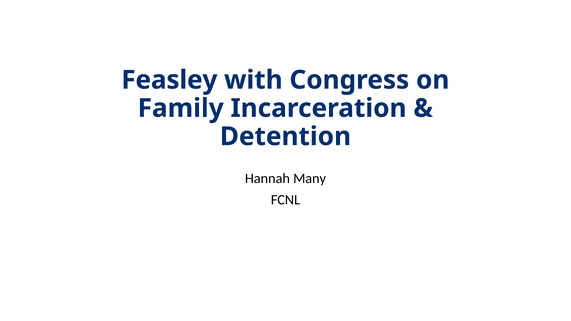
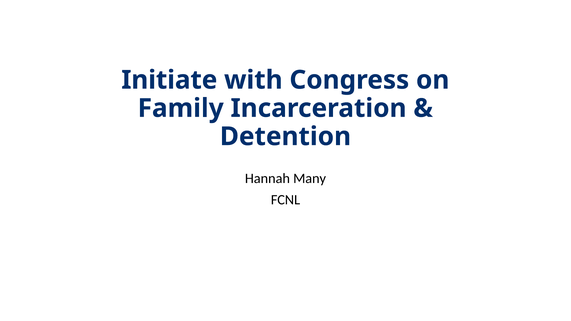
Feasley: Feasley -> Initiate
